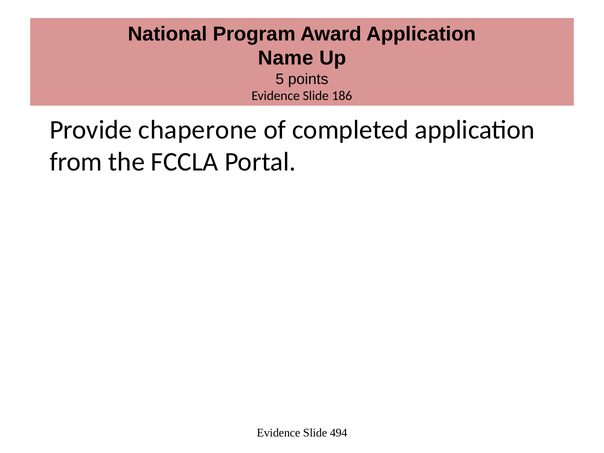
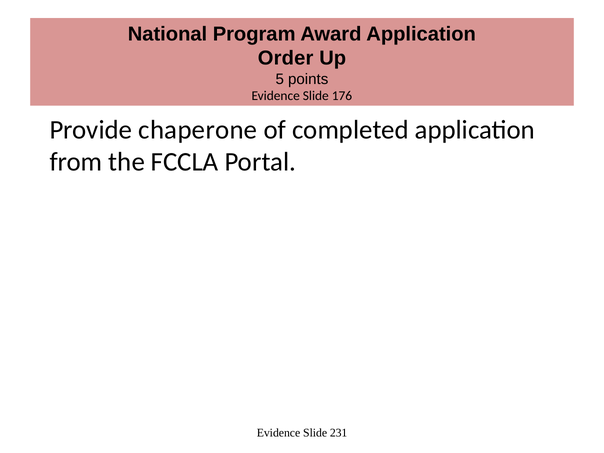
Name: Name -> Order
186: 186 -> 176
494: 494 -> 231
